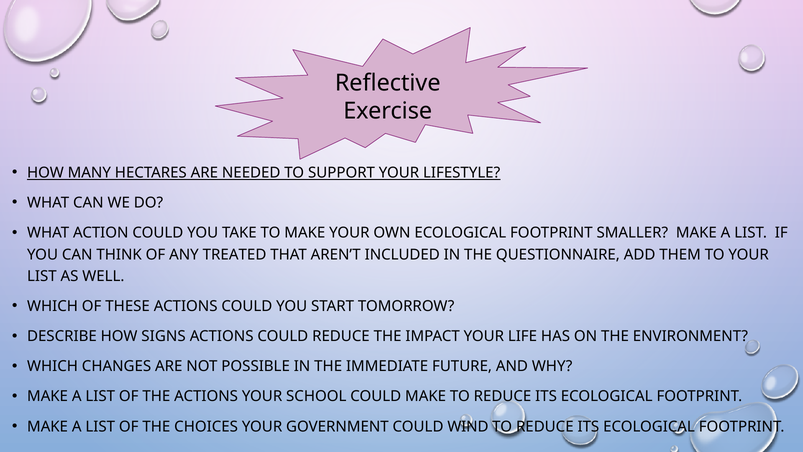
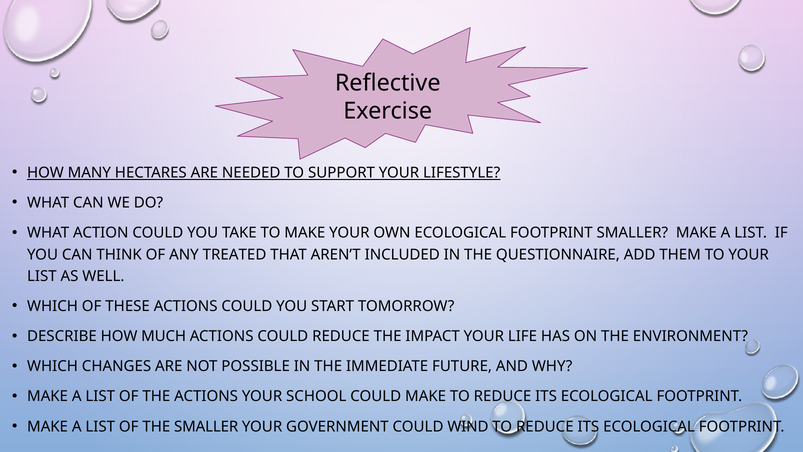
SIGNS: SIGNS -> MUCH
THE CHOICES: CHOICES -> SMALLER
